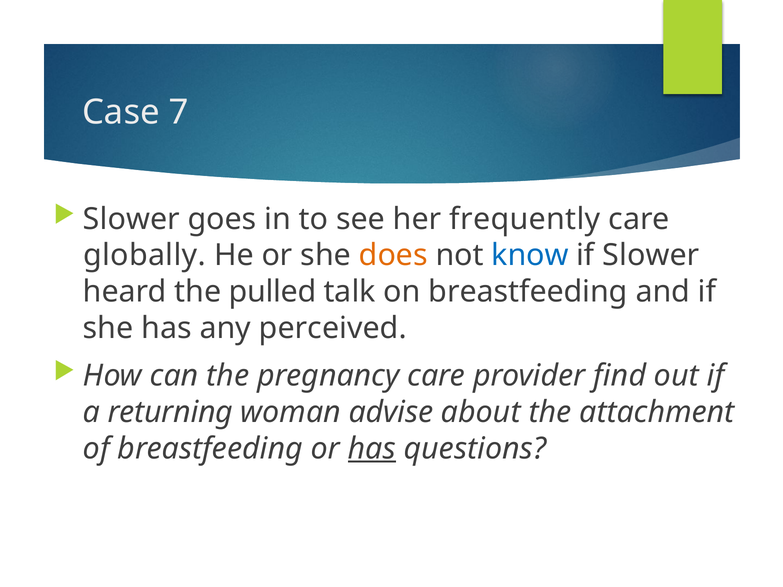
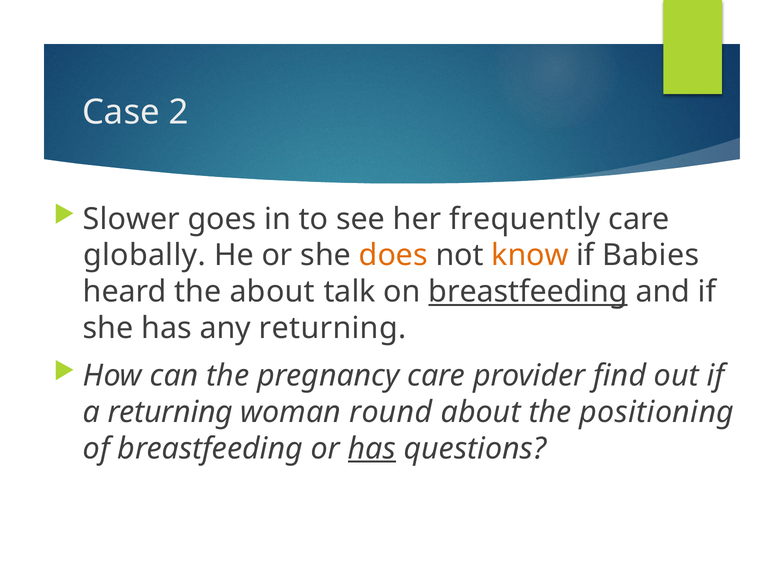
7: 7 -> 2
know colour: blue -> orange
if Slower: Slower -> Babies
the pulled: pulled -> about
breastfeeding at (528, 292) underline: none -> present
any perceived: perceived -> returning
advise: advise -> round
attachment: attachment -> positioning
